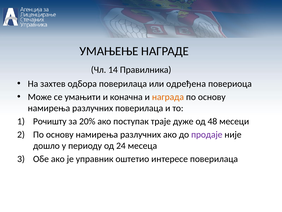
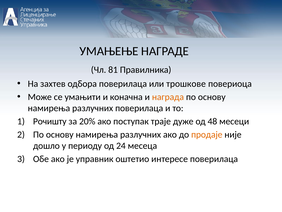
14: 14 -> 81
одређена: одређена -> трошкове
продаје colour: purple -> orange
